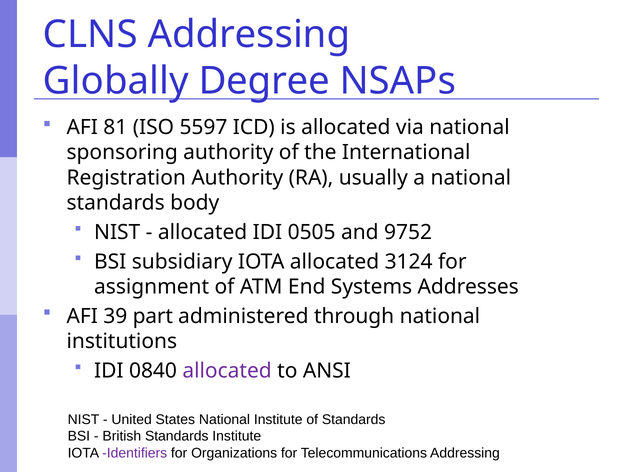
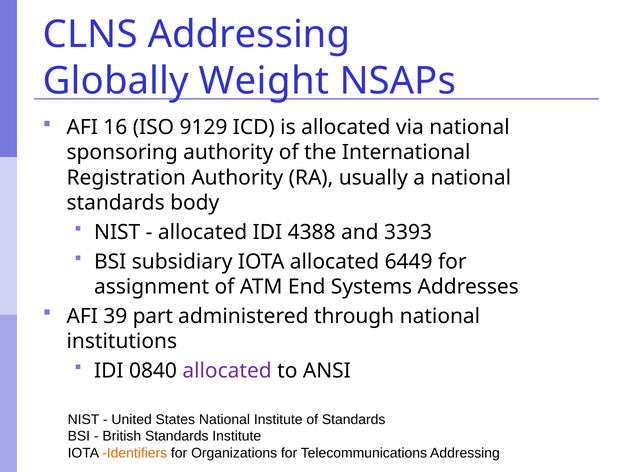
Degree: Degree -> Weight
81: 81 -> 16
5597: 5597 -> 9129
0505: 0505 -> 4388
9752: 9752 -> 3393
3124: 3124 -> 6449
Identifiers colour: purple -> orange
